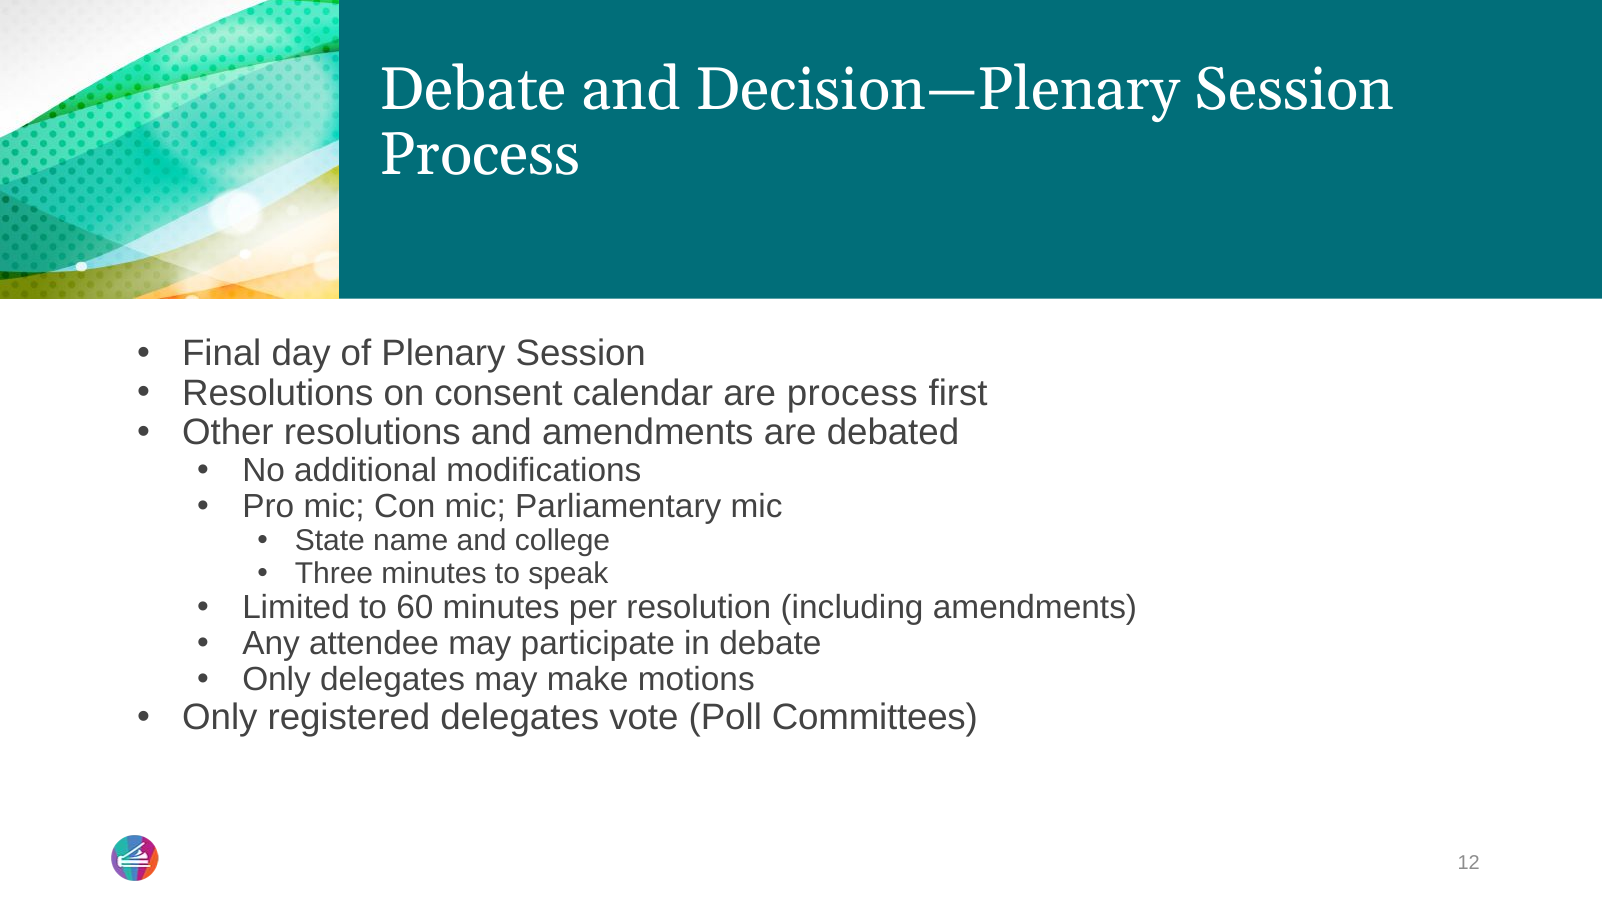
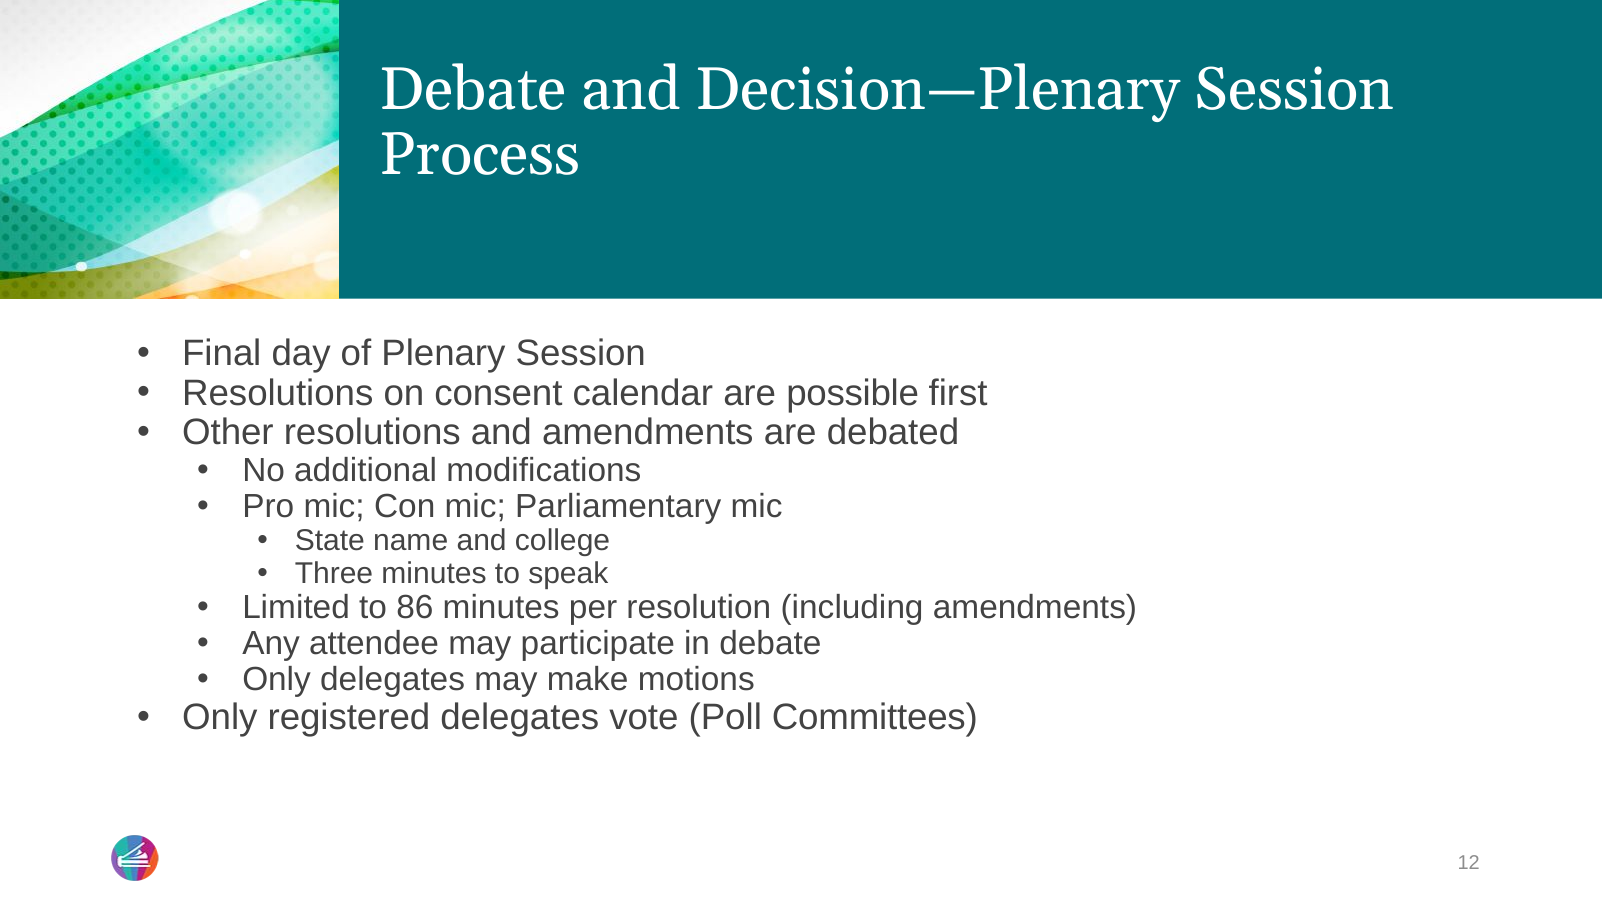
are process: process -> possible
60: 60 -> 86
